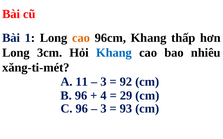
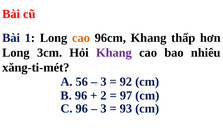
Khang at (114, 53) colour: blue -> purple
11: 11 -> 56
4: 4 -> 2
29: 29 -> 97
